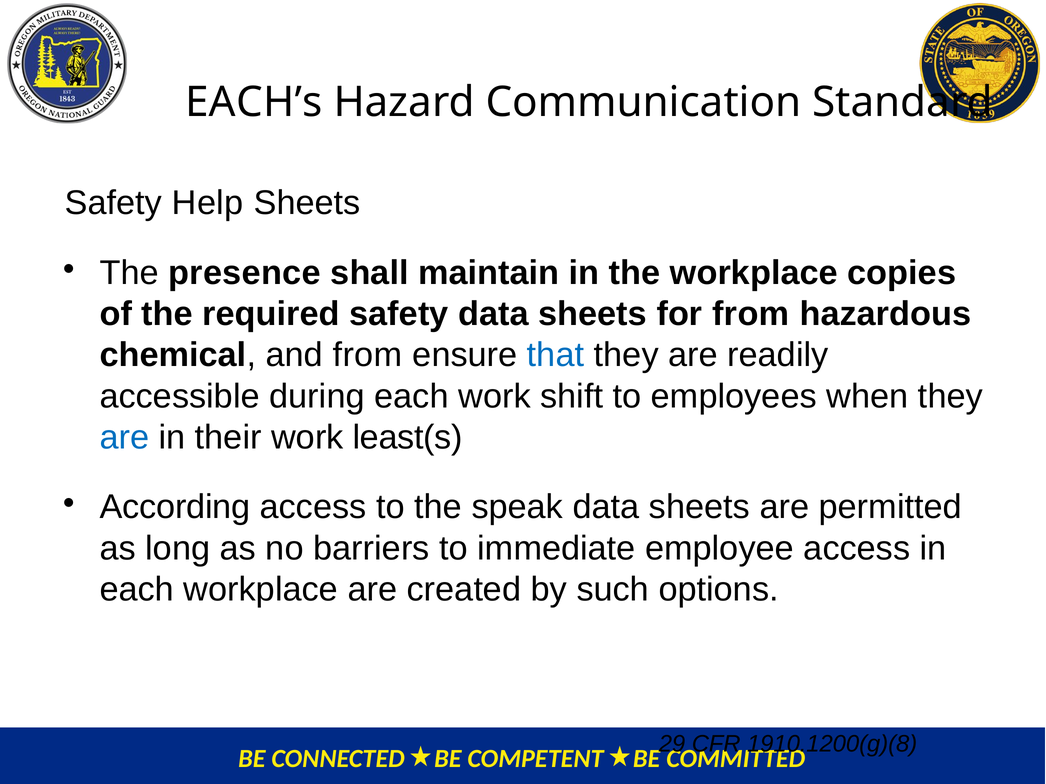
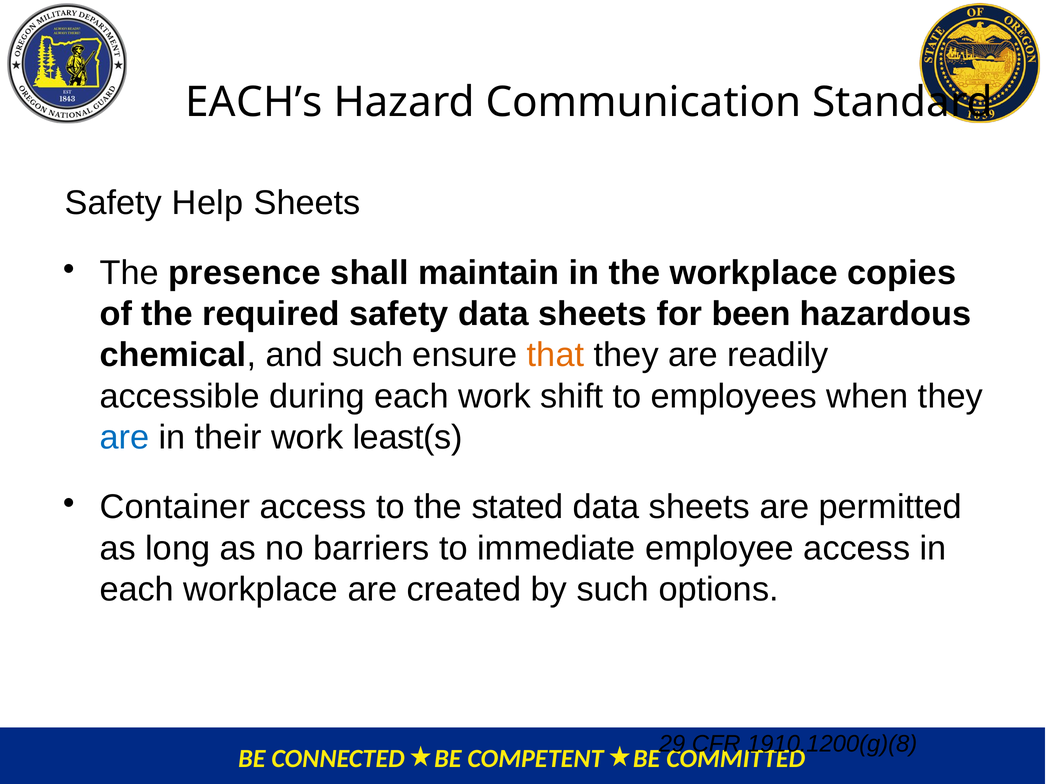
for from: from -> been
and from: from -> such
that colour: blue -> orange
According: According -> Container
speak: speak -> stated
